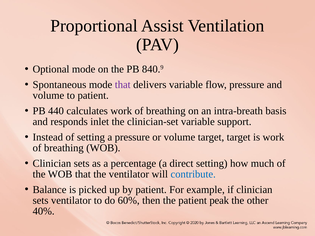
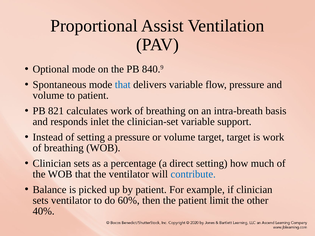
that at (123, 85) colour: purple -> blue
440: 440 -> 821
peak: peak -> limit
